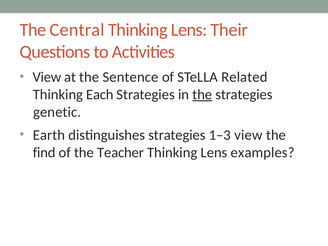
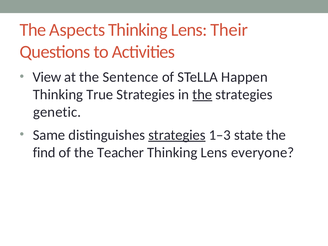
Central: Central -> Aspects
Related: Related -> Happen
Each: Each -> True
Earth: Earth -> Same
strategies at (177, 135) underline: none -> present
1–3 view: view -> state
examples: examples -> everyone
